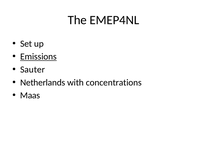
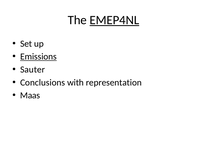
EMEP4NL underline: none -> present
Netherlands: Netherlands -> Conclusions
concentrations: concentrations -> representation
